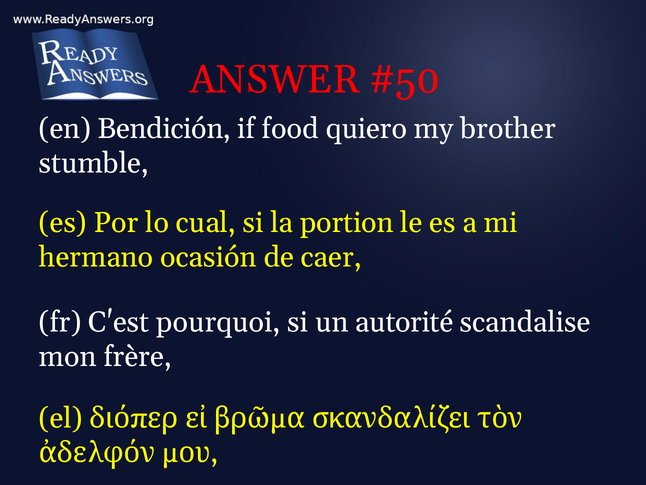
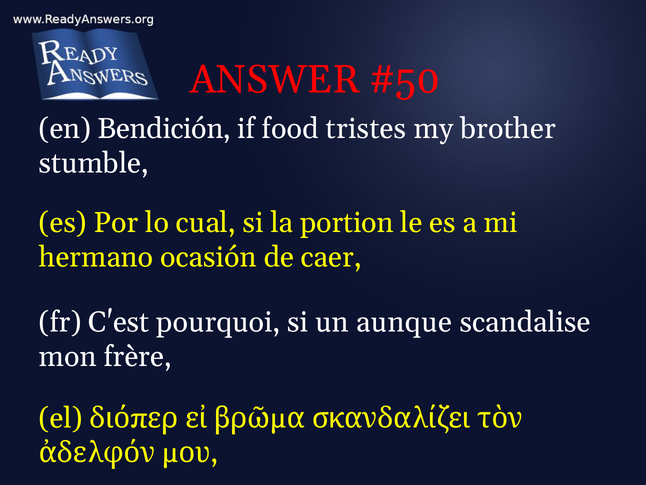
quiero: quiero -> tristes
autorité: autorité -> aunque
